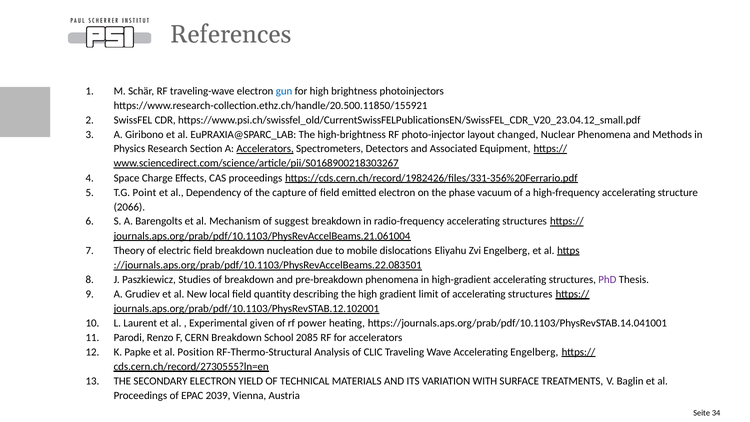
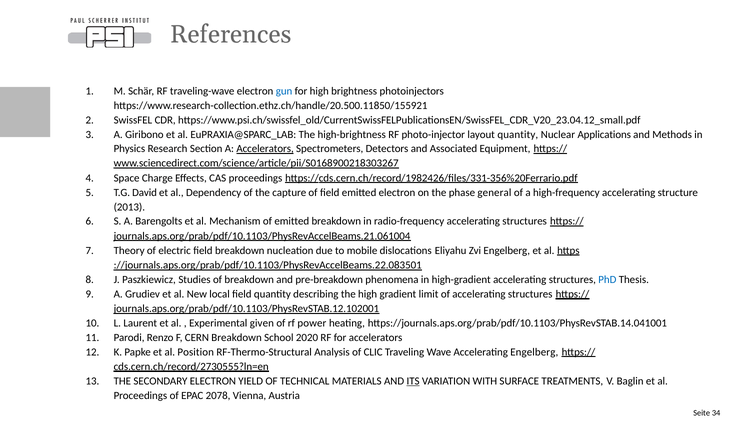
layout changed: changed -> quantity
Nuclear Phenomena: Phenomena -> Applications
Point: Point -> David
vacuum: vacuum -> general
2066: 2066 -> 2013
of suggest: suggest -> emitted
PhD colour: purple -> blue
2085: 2085 -> 2020
ITS underline: none -> present
2039: 2039 -> 2078
